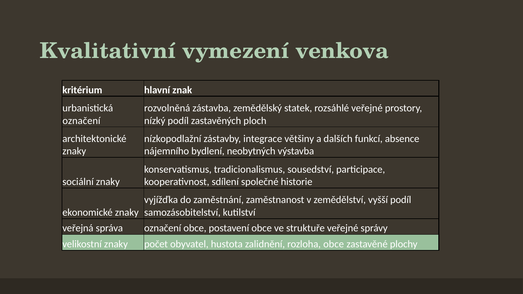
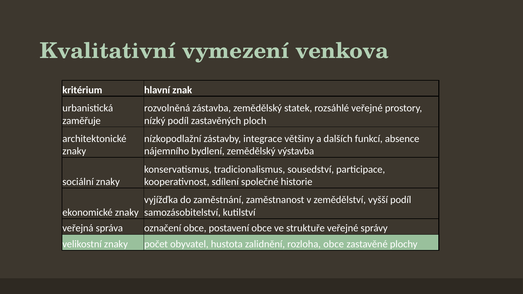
označení at (81, 121): označení -> zaměřuje
bydlení neobytných: neobytných -> zemědělský
